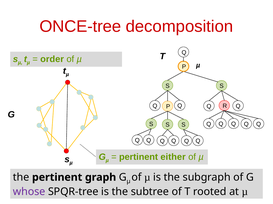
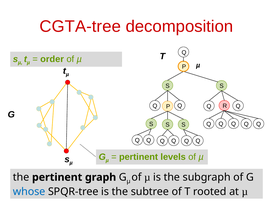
ONCE-tree: ONCE-tree -> CGTA-tree
either: either -> levels
whose colour: purple -> blue
